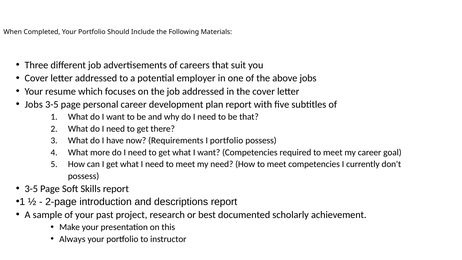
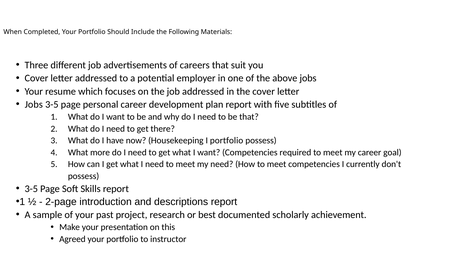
Requirements: Requirements -> Housekeeping
Always: Always -> Agreed
